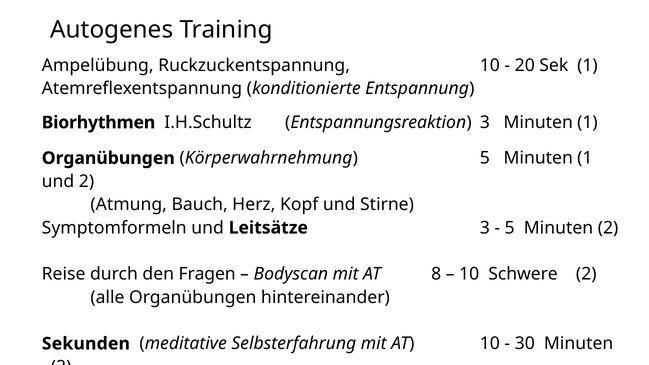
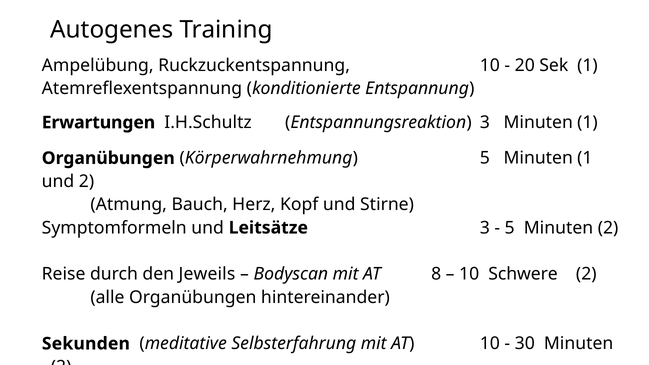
Biorhythmen: Biorhythmen -> Erwartungen
Fragen: Fragen -> Jeweils
